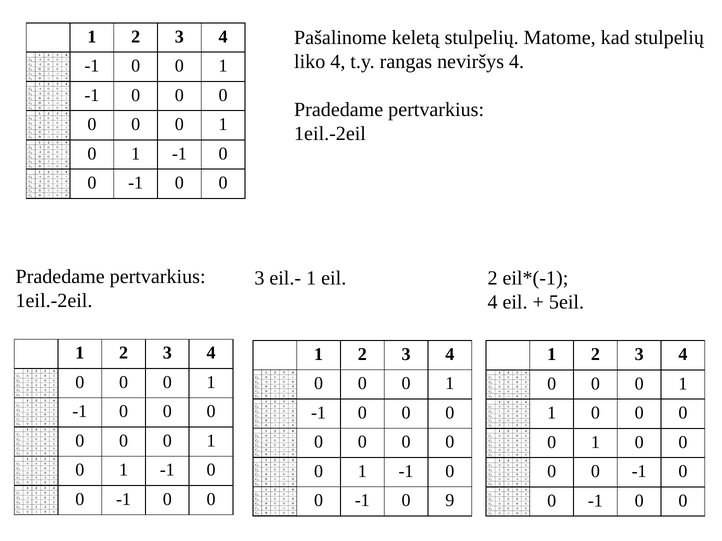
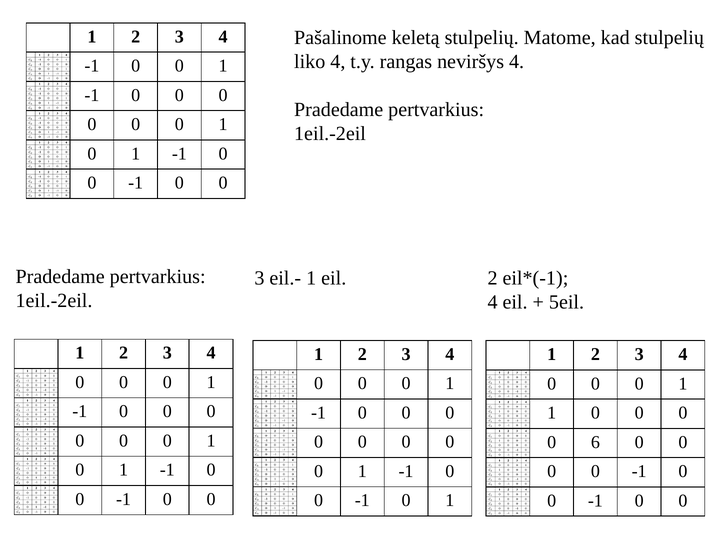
1 at (595, 443): 1 -> 6
-1 0 9: 9 -> 1
